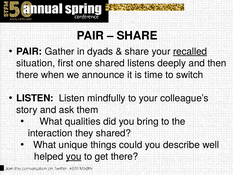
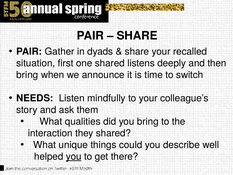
recalled underline: present -> none
there at (27, 75): there -> bring
LISTEN at (35, 98): LISTEN -> NEEDS
